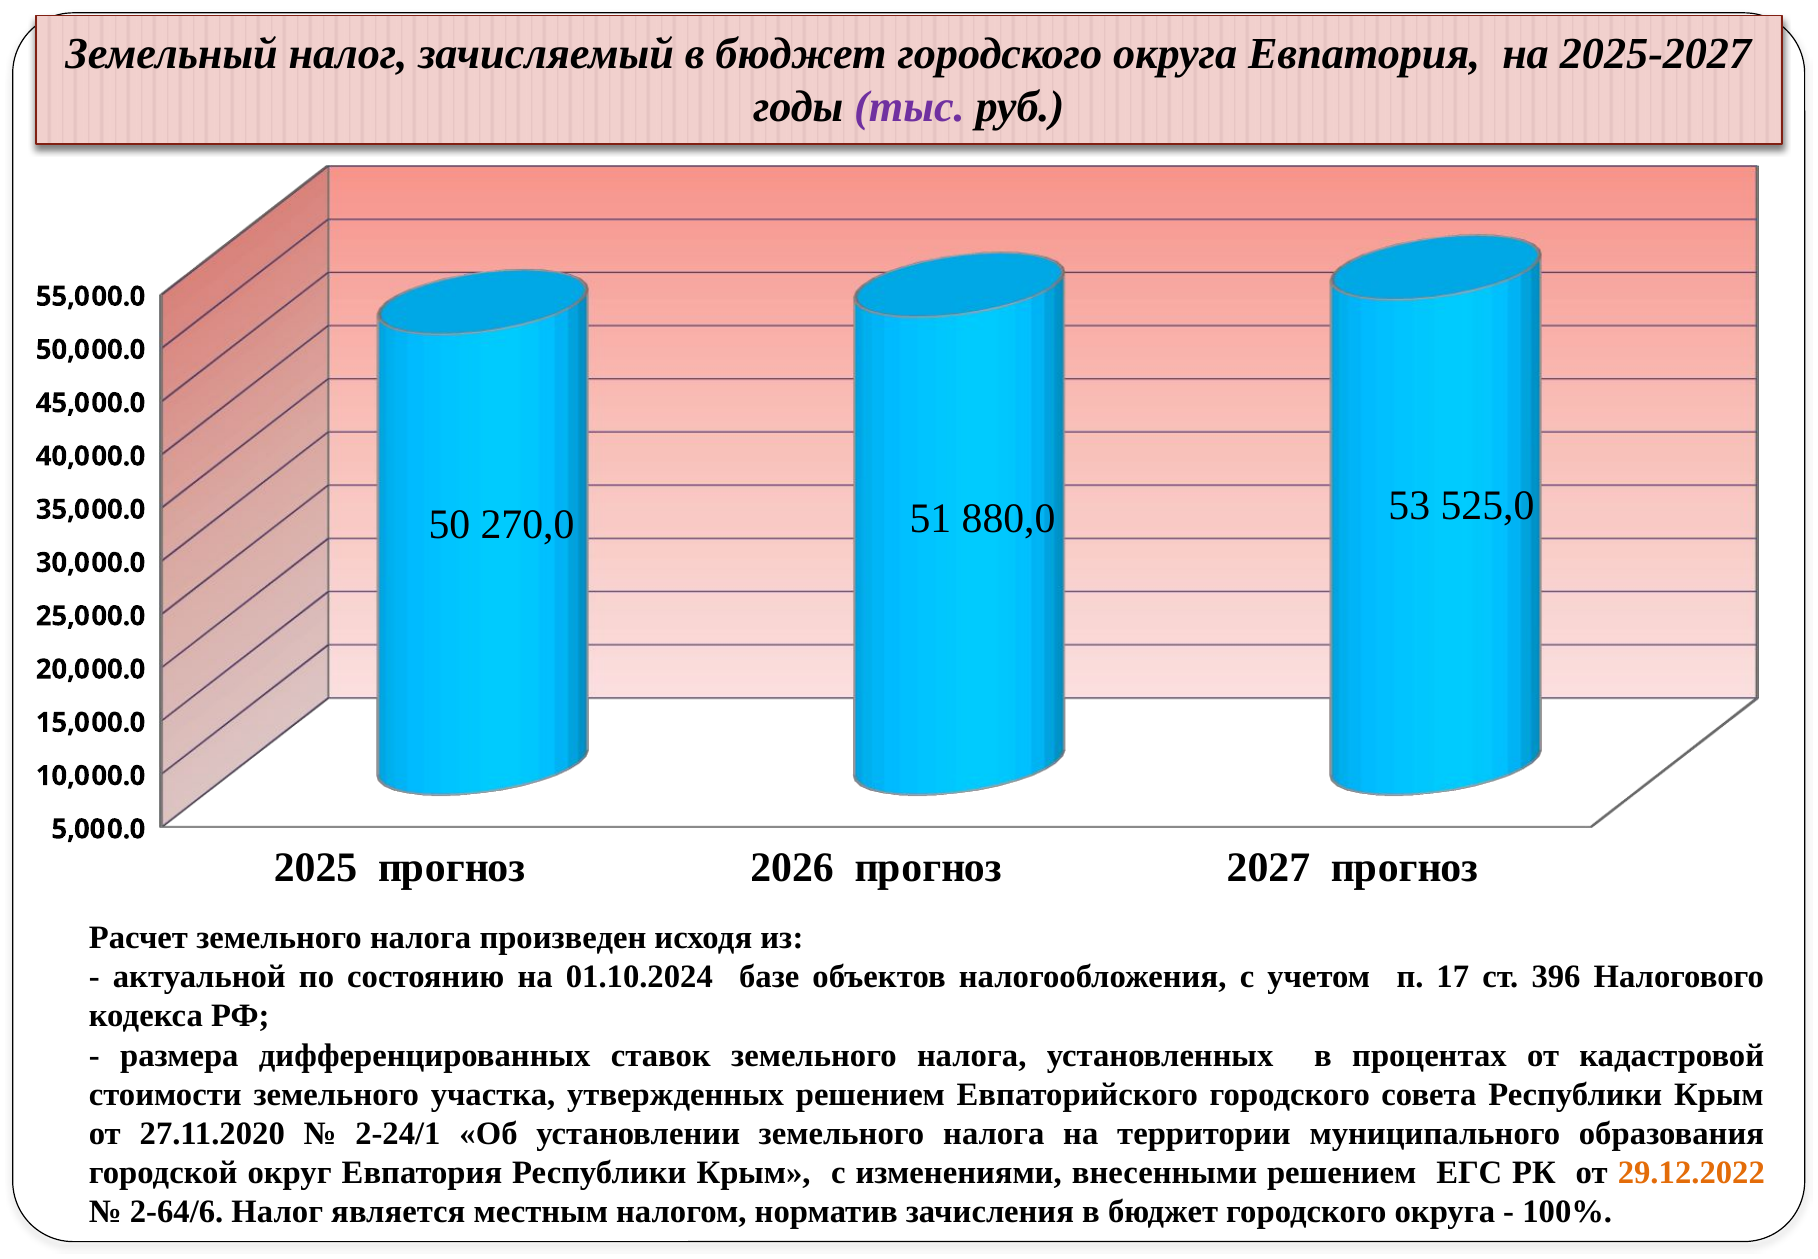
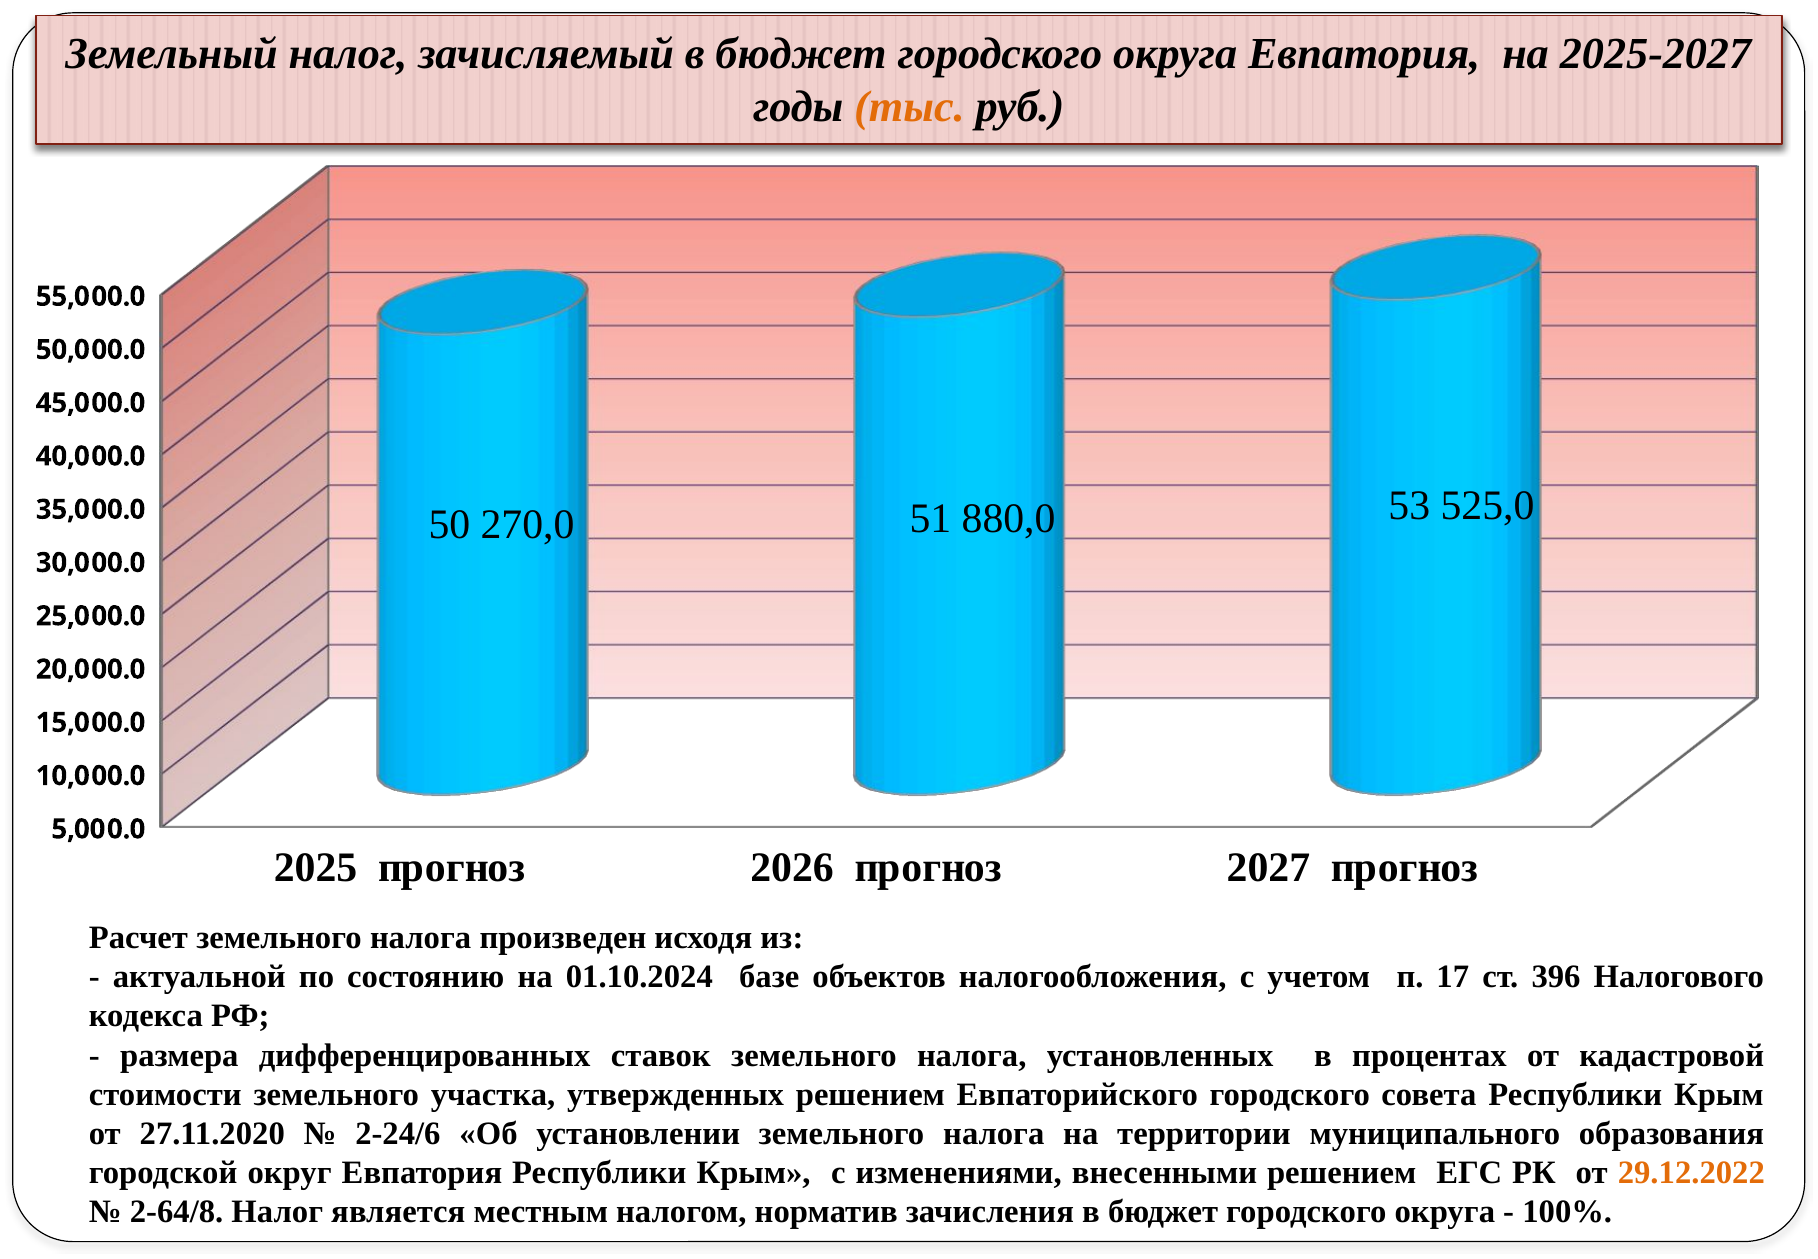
тыс colour: purple -> orange
2-24/1: 2-24/1 -> 2-24/6
2-64/6: 2-64/6 -> 2-64/8
